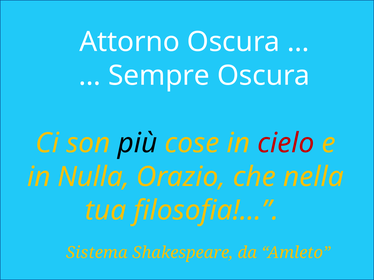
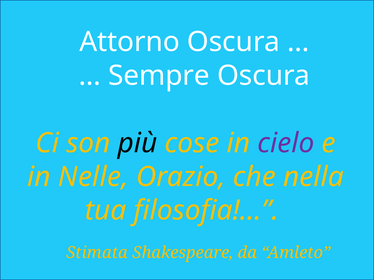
cielo colour: red -> purple
Nulla: Nulla -> Nelle
Sistema: Sistema -> Stimata
